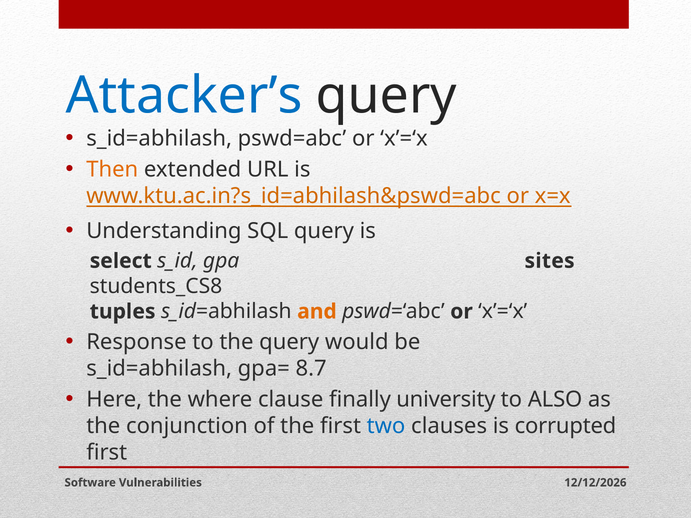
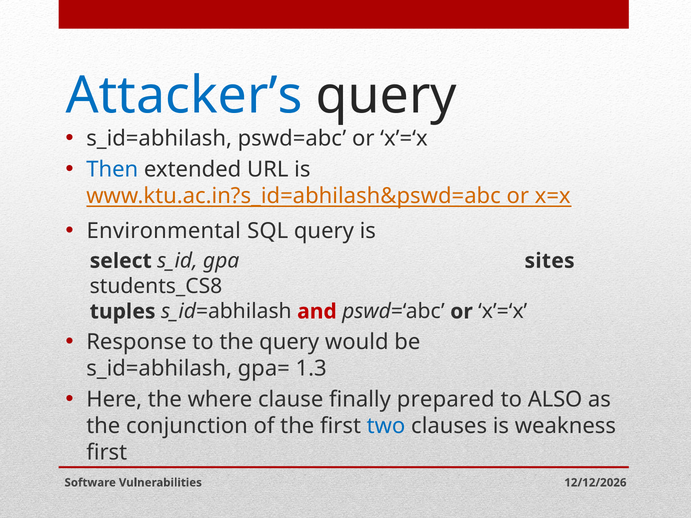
Then colour: orange -> blue
Understanding: Understanding -> Environmental
and colour: orange -> red
8.7: 8.7 -> 1.3
university: university -> prepared
corrupted: corrupted -> weakness
